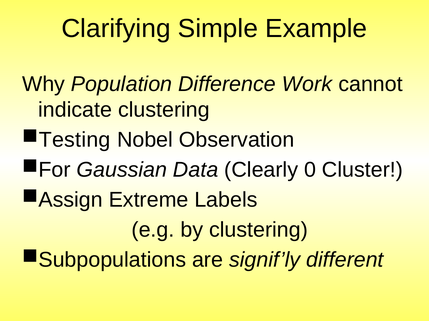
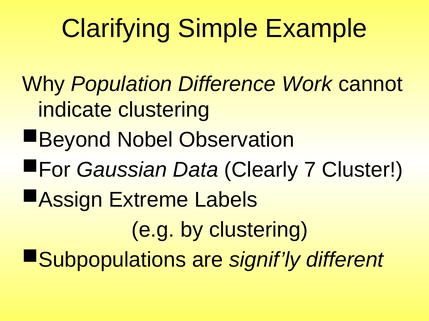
Testing: Testing -> Beyond
0: 0 -> 7
